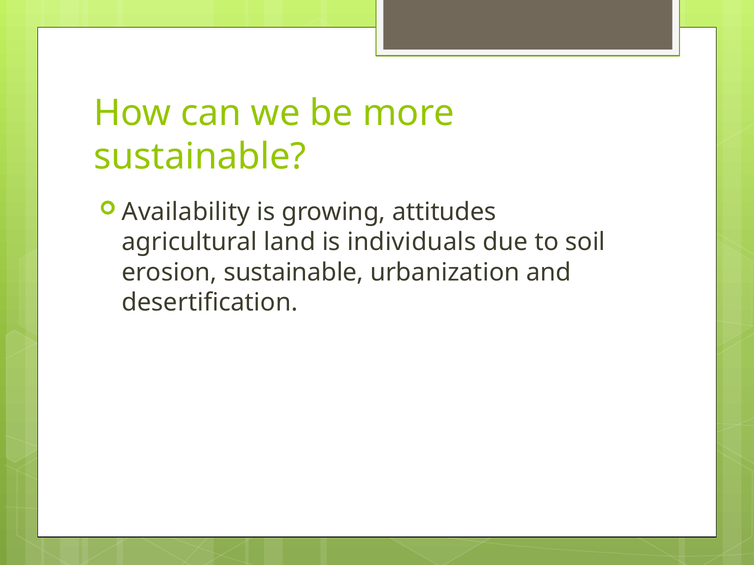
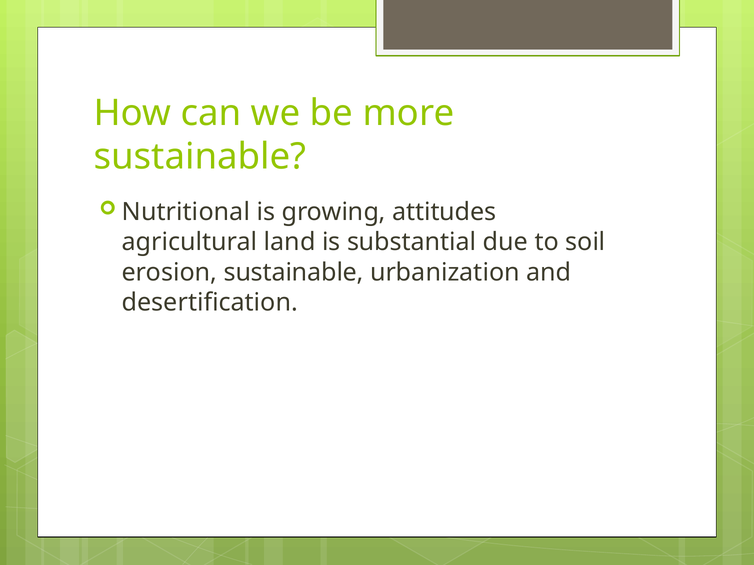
Availability: Availability -> Nutritional
individuals: individuals -> substantial
